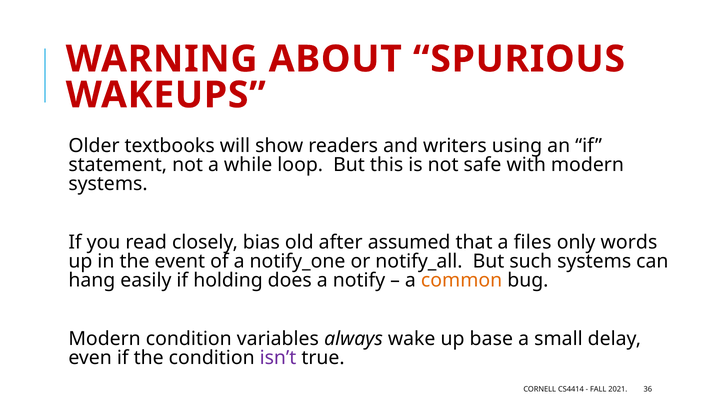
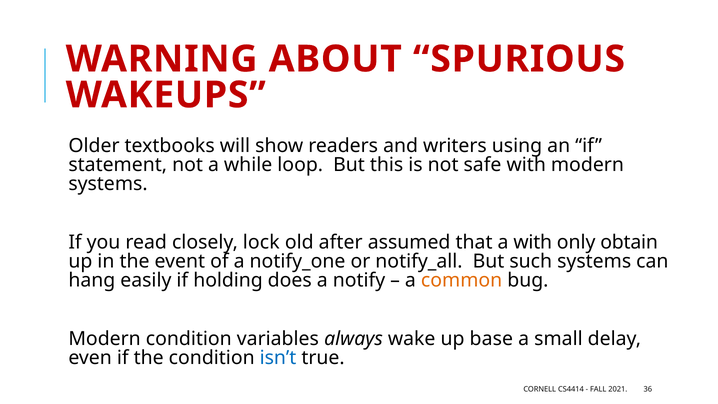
bias: bias -> lock
a files: files -> with
words: words -> obtain
isn’t colour: purple -> blue
